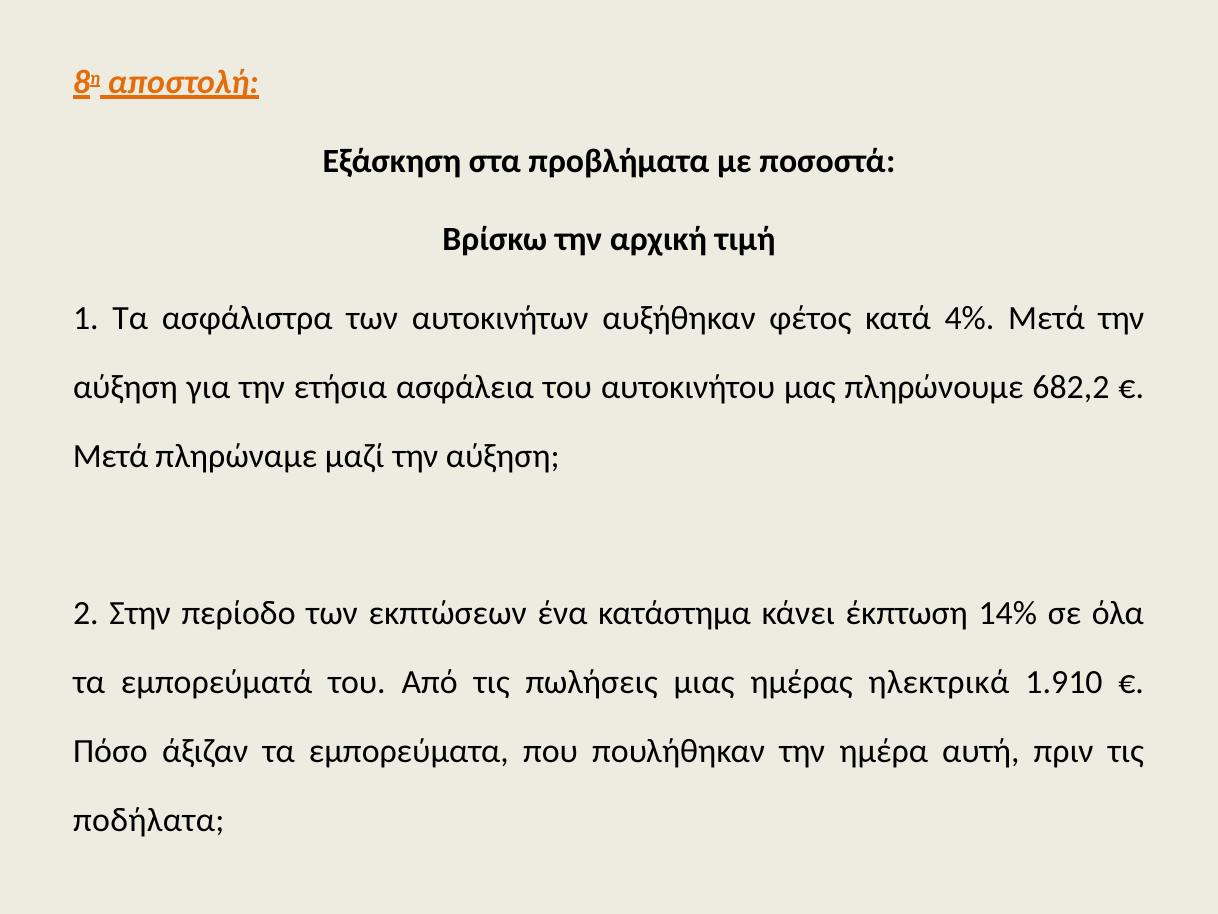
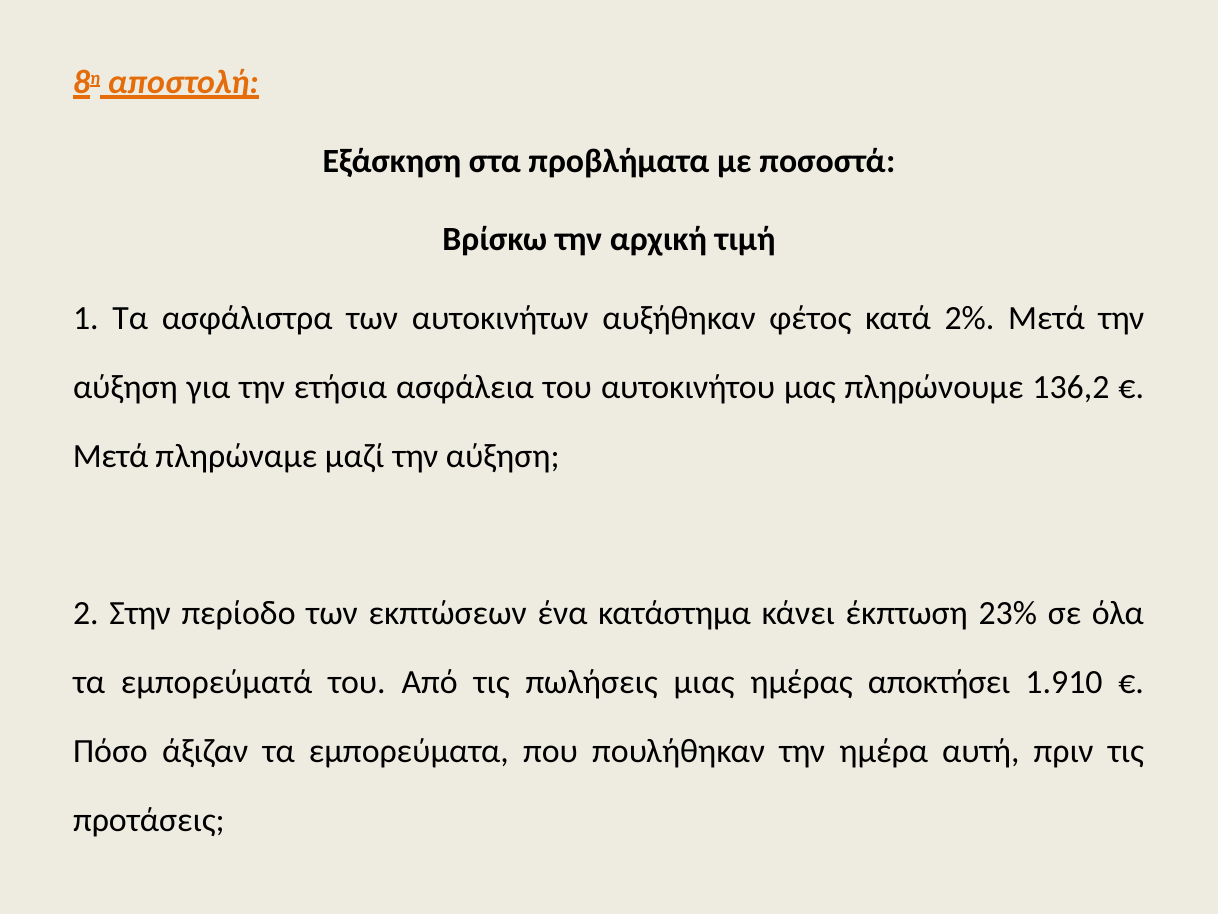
4%: 4% -> 2%
682,2: 682,2 -> 136,2
14%: 14% -> 23%
ηλεκτρικά: ηλεκτρικά -> αποκτήσει
ποδήλατα: ποδήλατα -> προτάσεις
